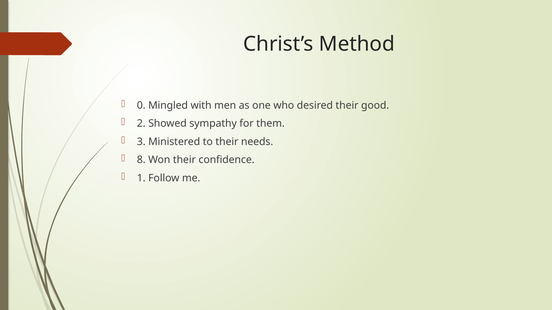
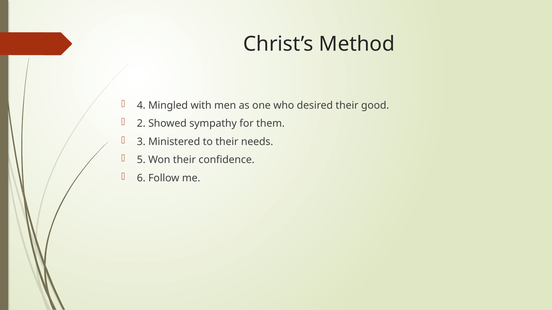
0: 0 -> 4
8: 8 -> 5
1: 1 -> 6
